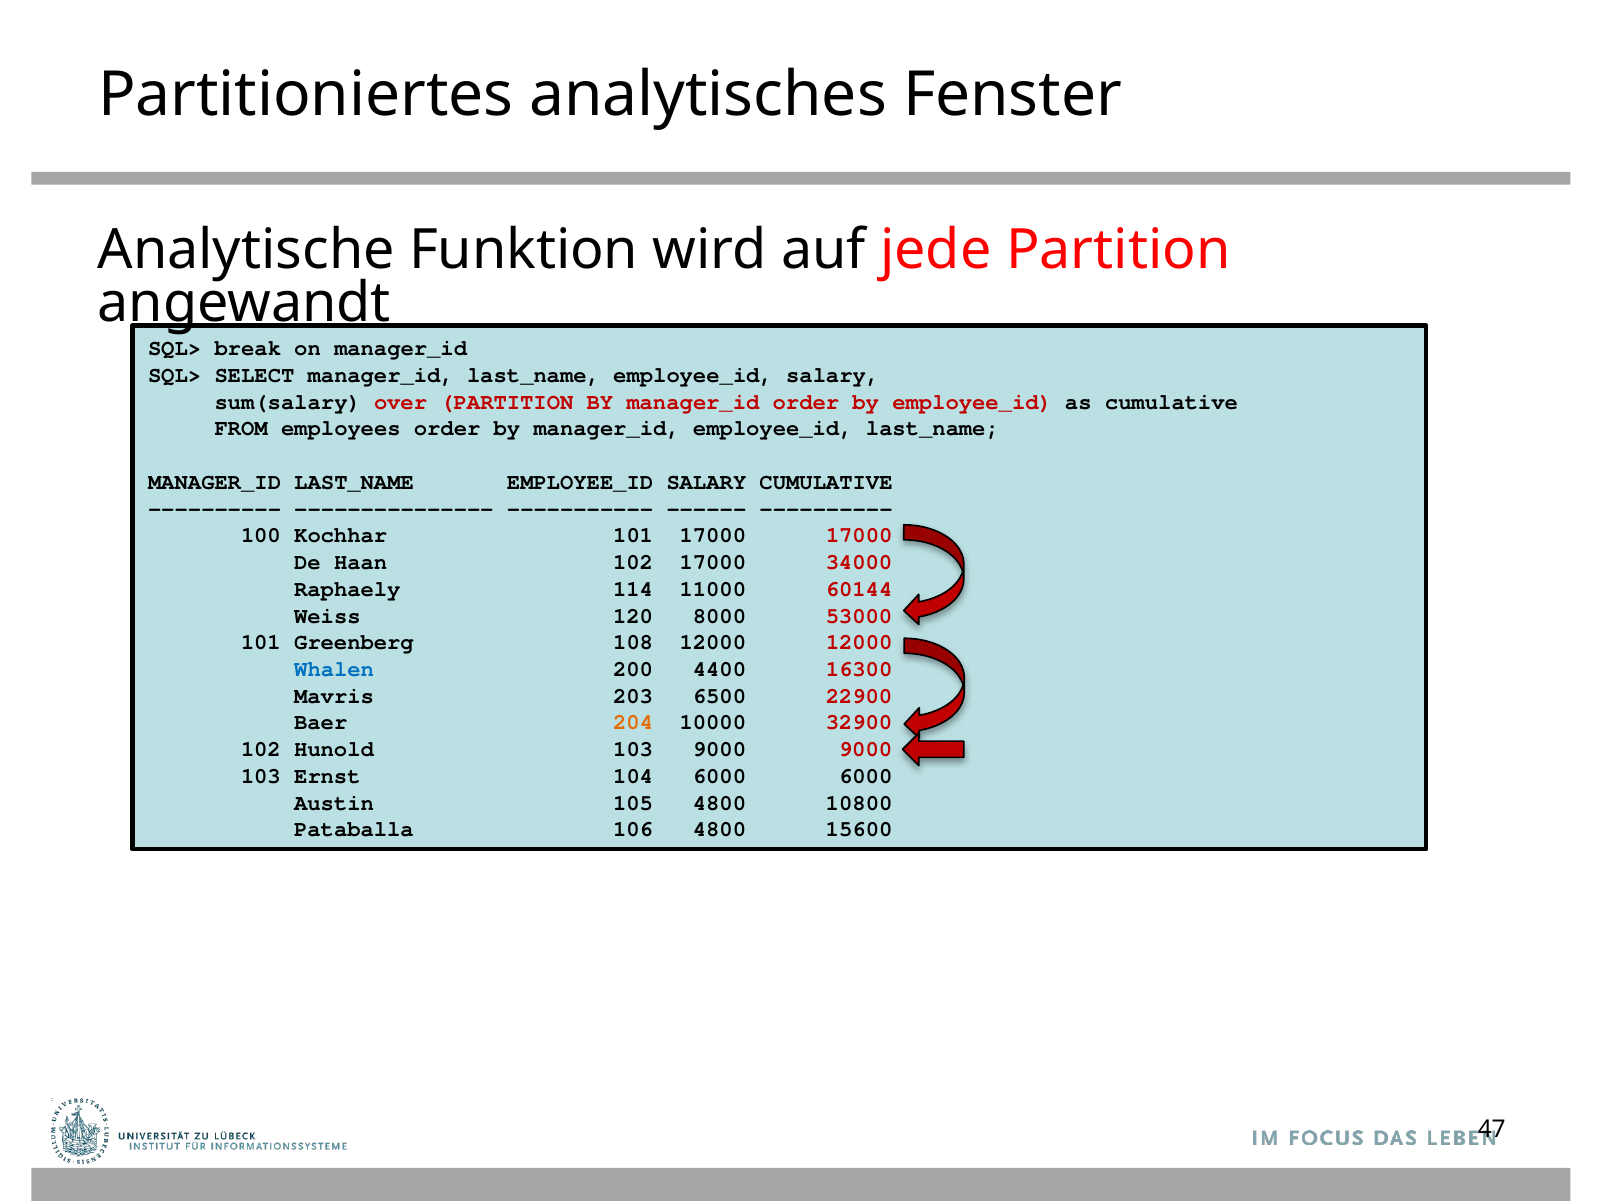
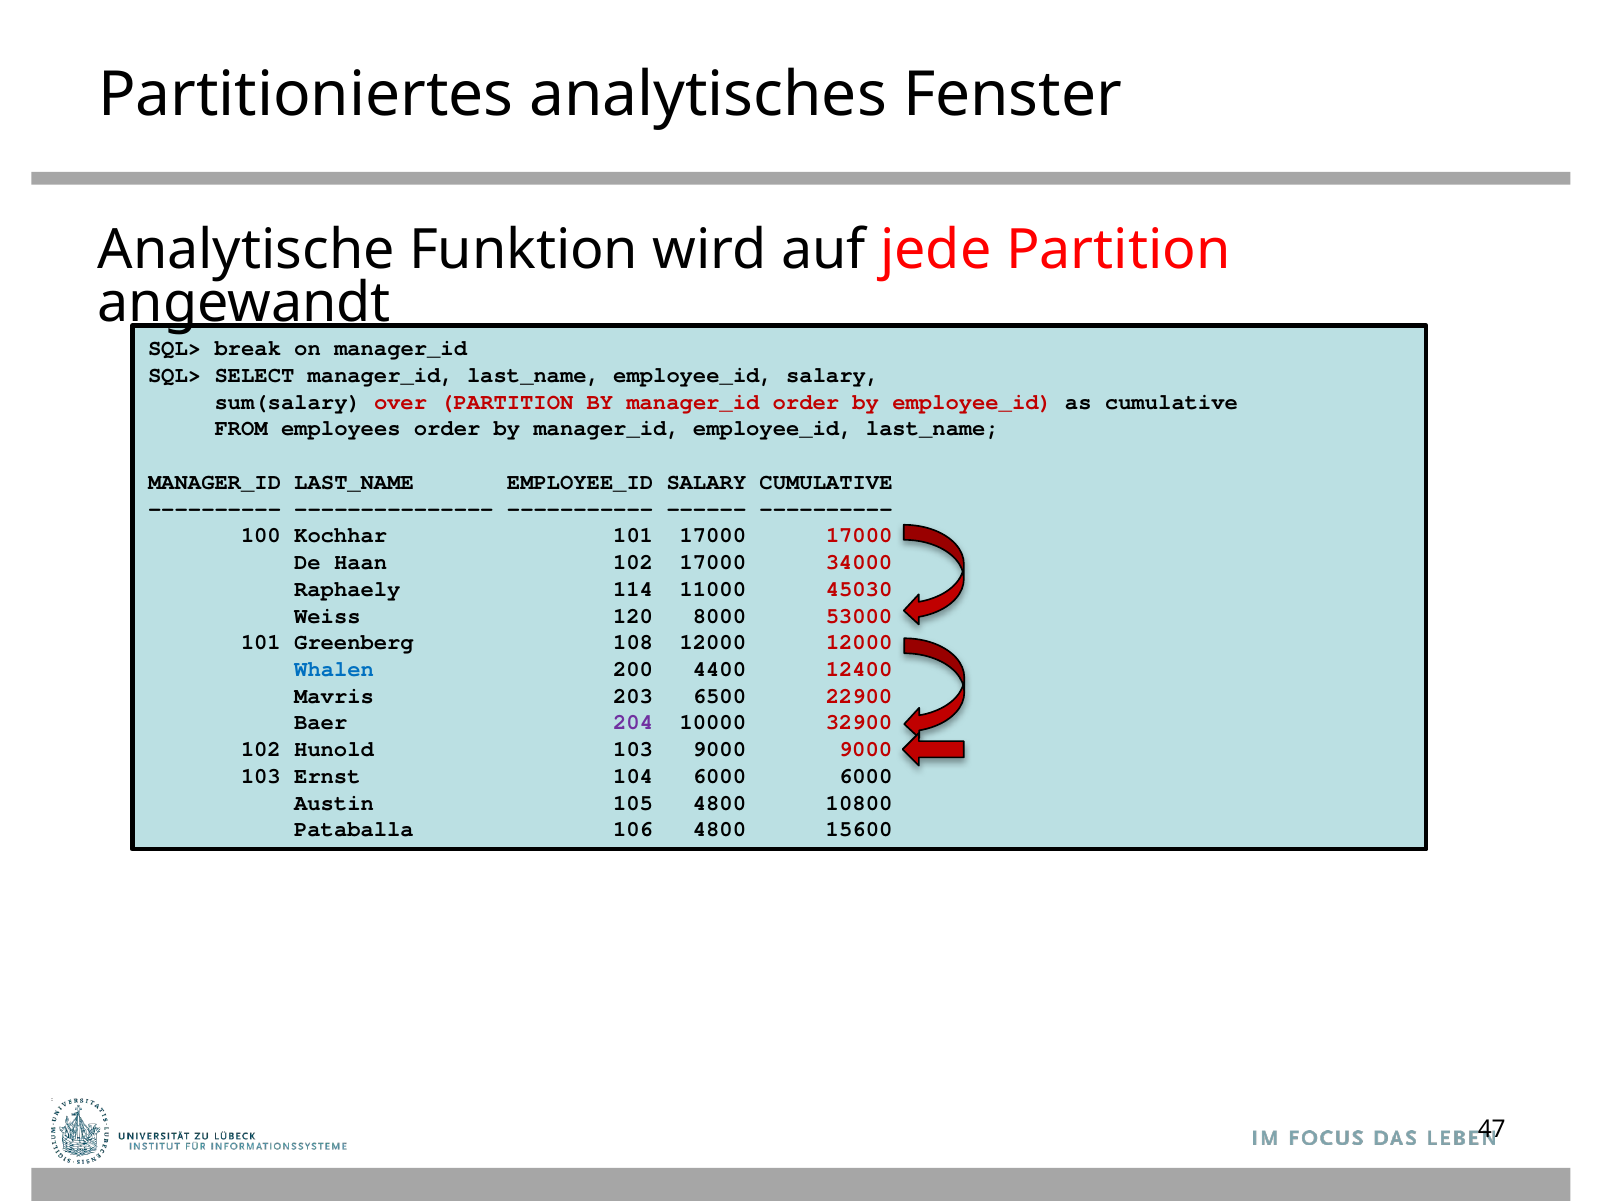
60144: 60144 -> 45030
16300: 16300 -> 12400
204 colour: orange -> purple
